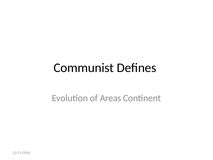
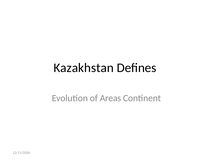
Communist: Communist -> Kazakhstan
